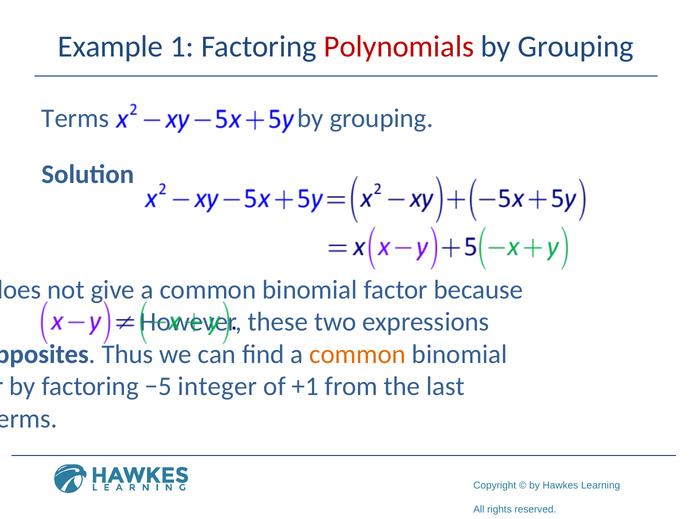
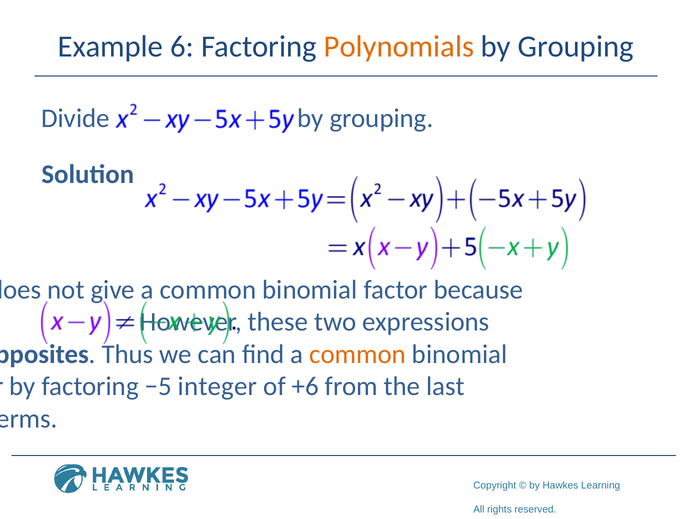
1: 1 -> 6
Polynomials colour: red -> orange
Terms at (75, 118): Terms -> Divide
+1: +1 -> +6
